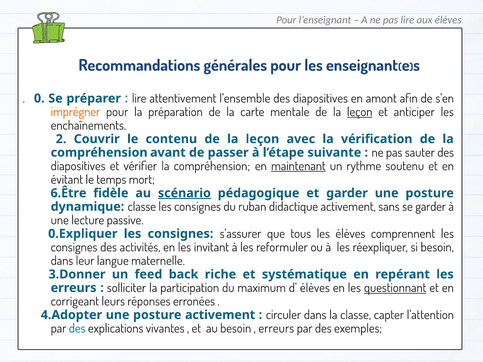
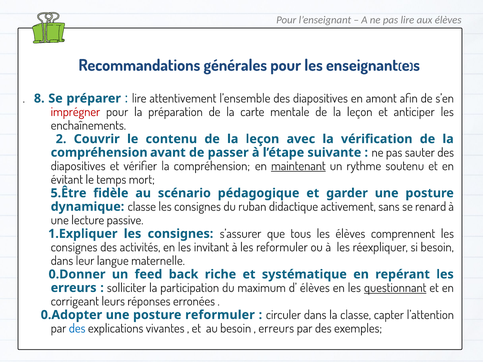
0: 0 -> 8
imprégner colour: orange -> red
leçon at (360, 112) underline: present -> none
6.Être: 6.Être -> 5.Être
scénario underline: present -> none
se garder: garder -> renard
0.Expliquer: 0.Expliquer -> 1.Expliquer
3.Donner: 3.Donner -> 0.Donner
4.Adopter: 4.Adopter -> 0.Adopter
posture activement: activement -> reformuler
